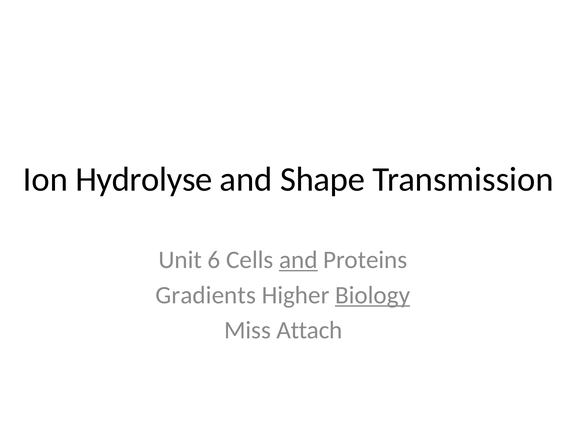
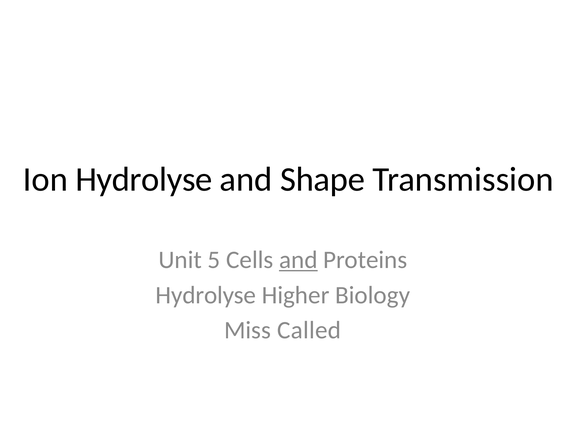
6: 6 -> 5
Gradients at (206, 295): Gradients -> Hydrolyse
Biology underline: present -> none
Attach: Attach -> Called
